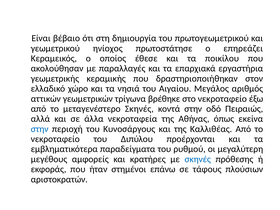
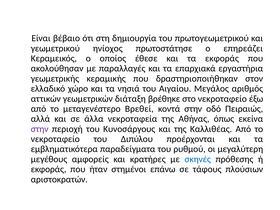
τα ποικίλου: ποικίλου -> εκφοράς
τρίγωνα: τρίγωνα -> διάταξη
μεταγενέστερο Σκηνές: Σκηνές -> Βρεθεί
στην at (40, 129) colour: blue -> purple
